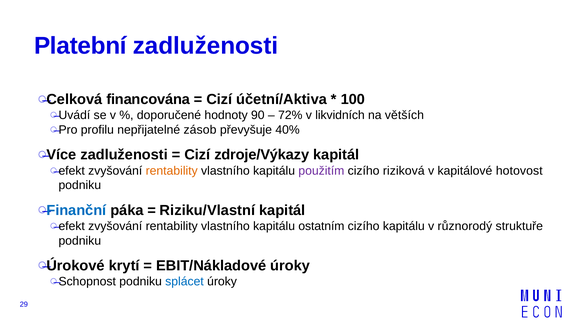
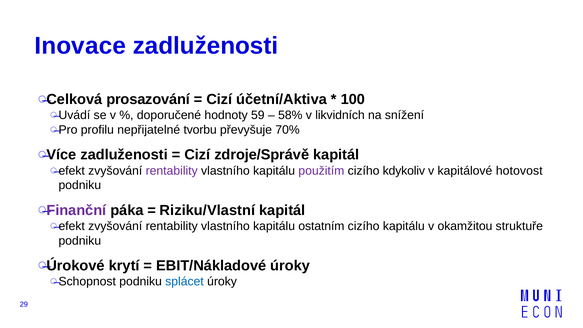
Platební: Platební -> Inovace
financována: financována -> prosazování
90: 90 -> 59
72%: 72% -> 58%
větších: větších -> snížení
zásob: zásob -> tvorbu
40%: 40% -> 70%
zdroje/Výkazy: zdroje/Výkazy -> zdroje/Správě
rentability at (172, 171) colour: orange -> purple
riziková: riziková -> kdykoliv
Finanční colour: blue -> purple
různorodý: různorodý -> okamžitou
